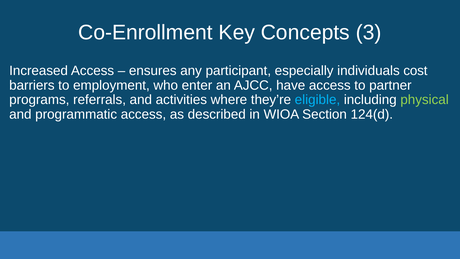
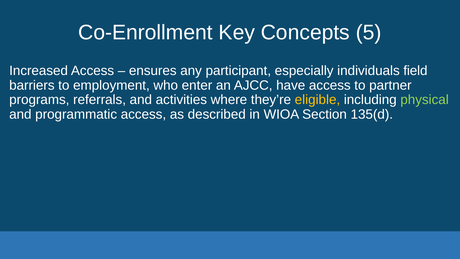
3: 3 -> 5
cost: cost -> field
eligible colour: light blue -> yellow
124(d: 124(d -> 135(d
